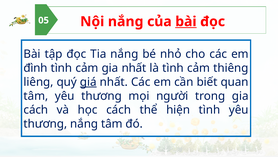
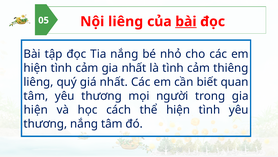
Nội nắng: nắng -> liêng
đình at (35, 68): đình -> hiện
giá underline: present -> none
cách at (36, 109): cách -> hiện
